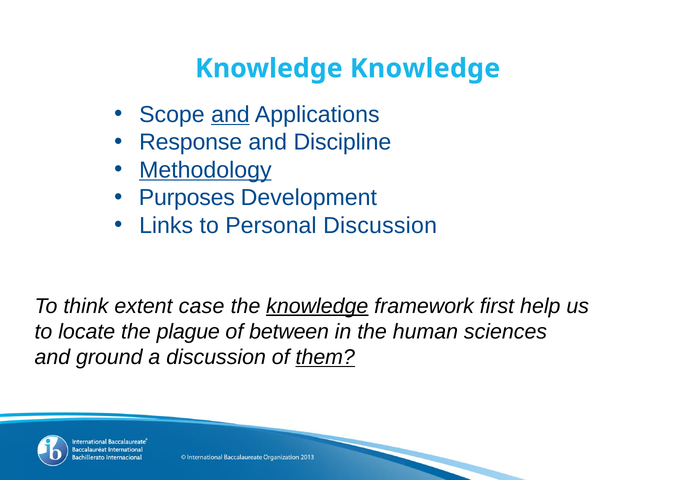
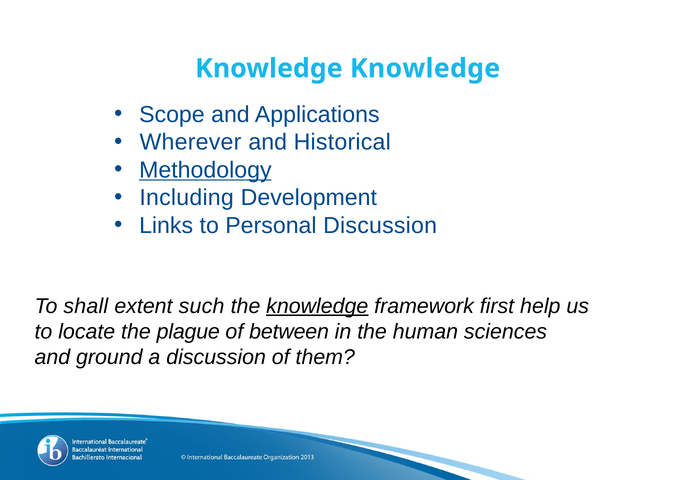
and at (230, 115) underline: present -> none
Response: Response -> Wherever
Discipline: Discipline -> Historical
Purposes: Purposes -> Including
think: think -> shall
case: case -> such
them underline: present -> none
